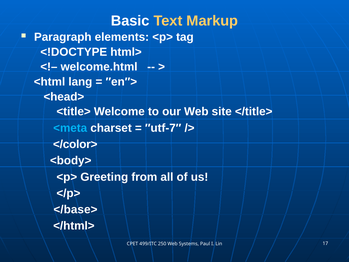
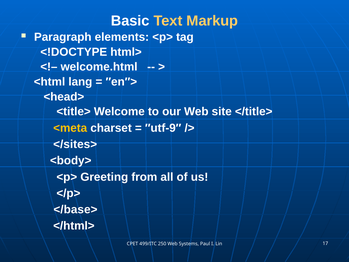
<meta colour: light blue -> yellow
″utf-7″: ″utf-7″ -> ″utf-9″
</color>: </color> -> </sites>
